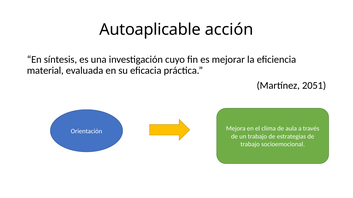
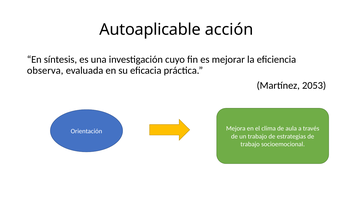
material: material -> observa
2051: 2051 -> 2053
